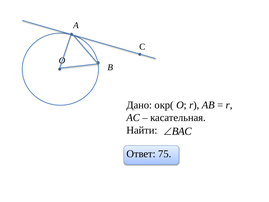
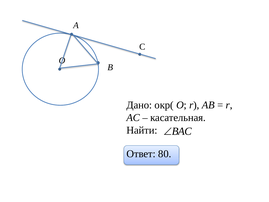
75: 75 -> 80
